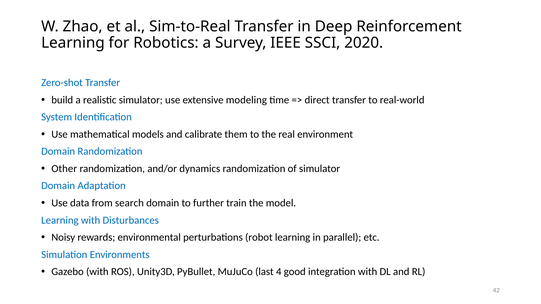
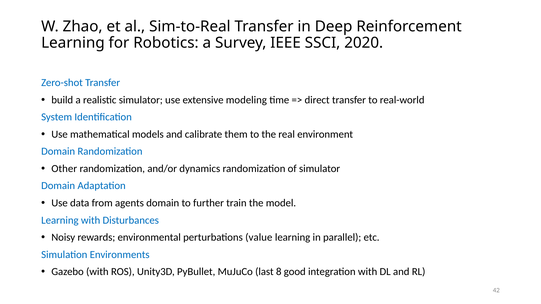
search: search -> agents
robot: robot -> value
4: 4 -> 8
